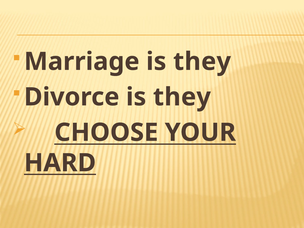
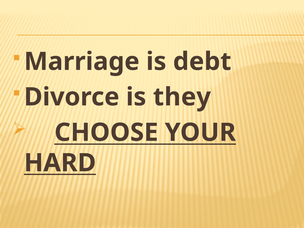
Marriage is they: they -> debt
